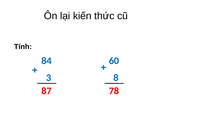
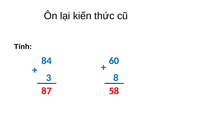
78: 78 -> 58
